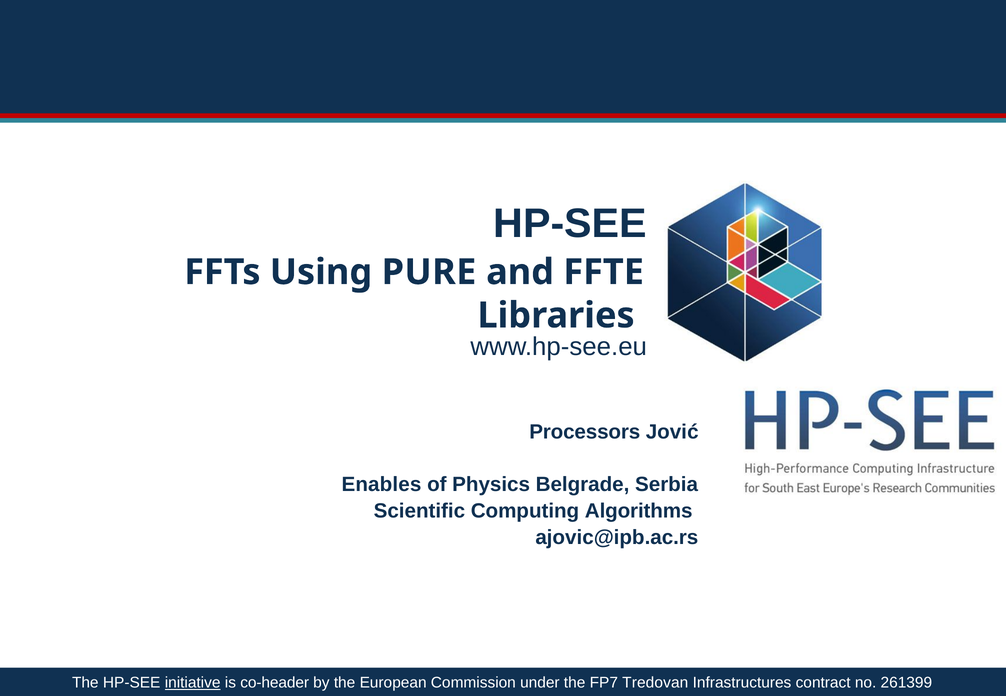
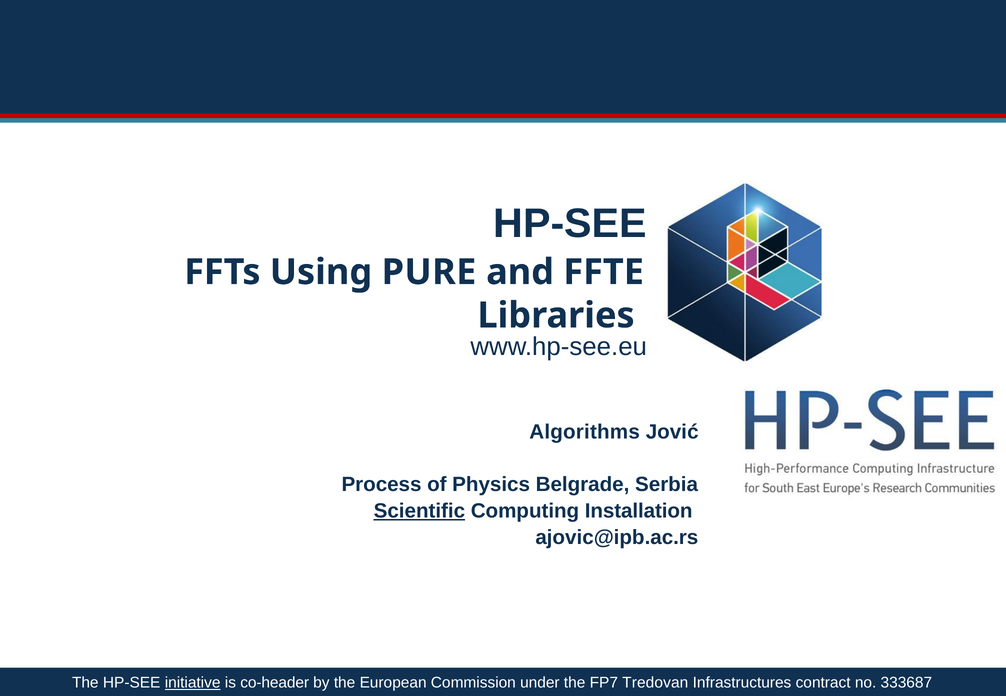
Processors: Processors -> Algorithms
Enables: Enables -> Process
Scientific underline: none -> present
Algorithms: Algorithms -> Installation
261399: 261399 -> 333687
